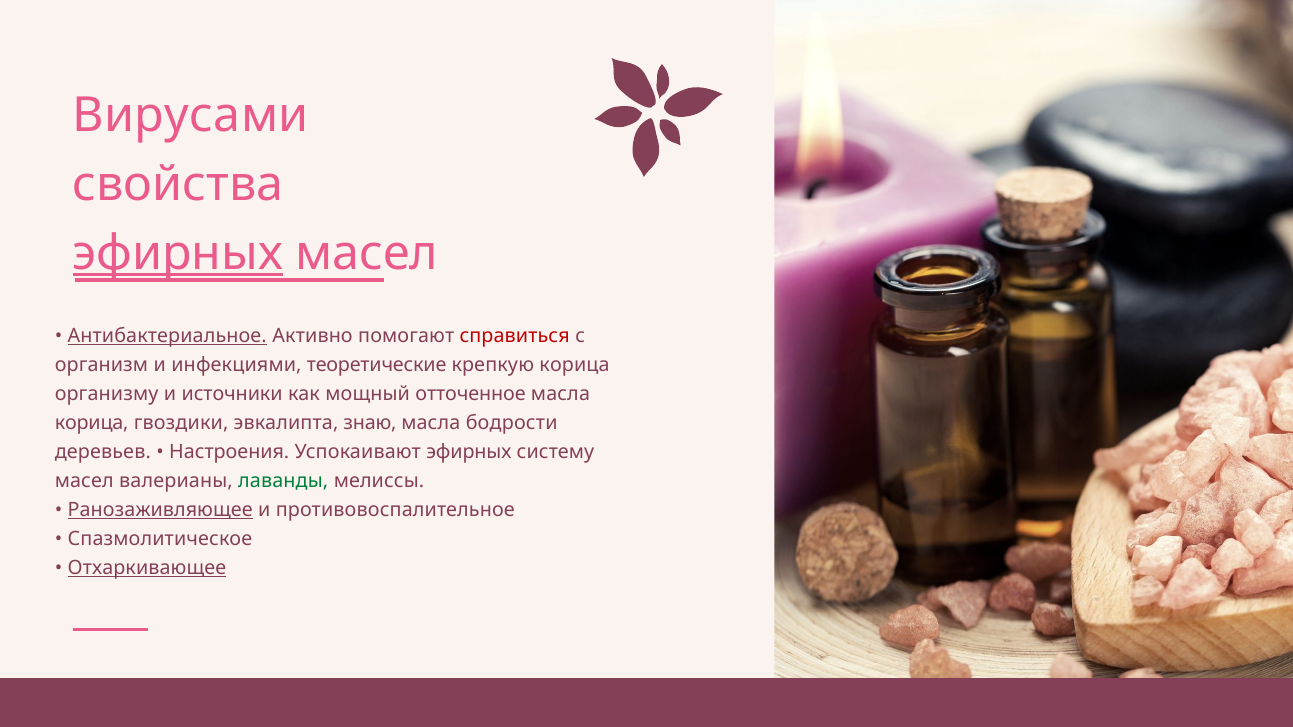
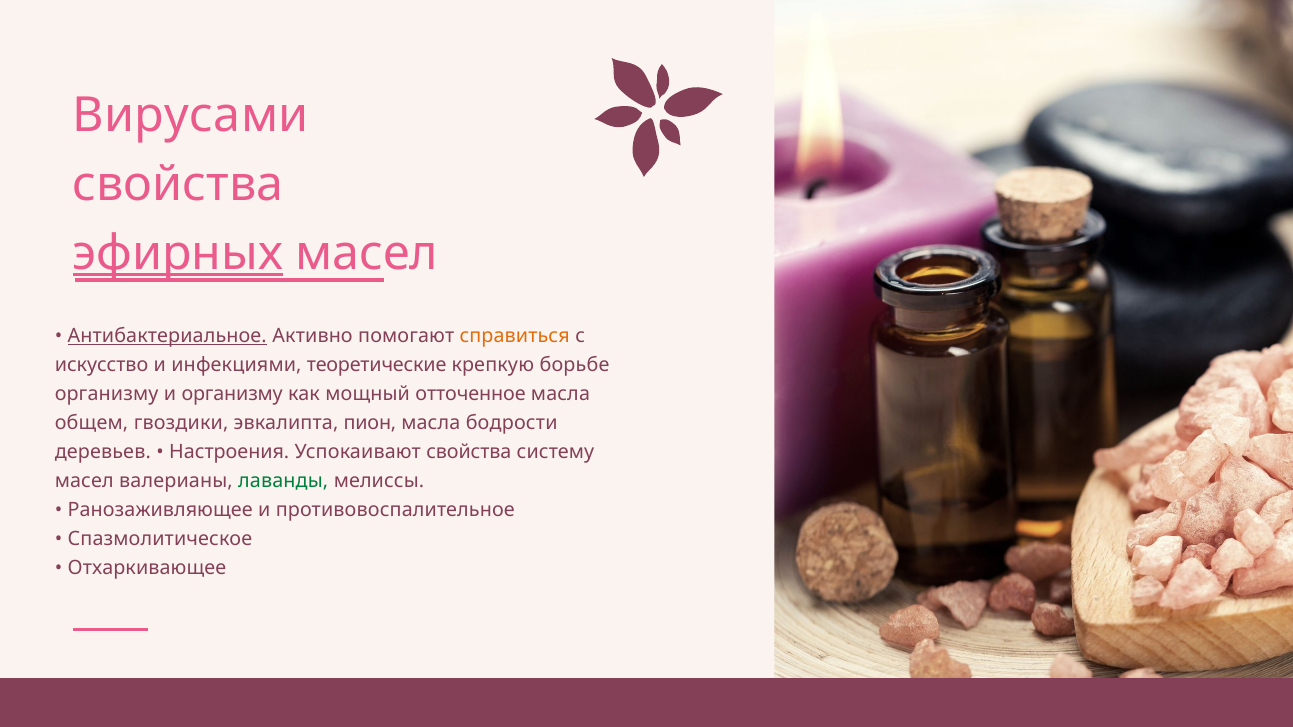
справиться colour: red -> orange
организм: организм -> искусство
крепкую корица: корица -> борьбе
и источники: источники -> организму
корица at (92, 423): корица -> общем
знаю: знаю -> пион
Успокаивают эфирных: эфирных -> свойства
Ранозаживляющее underline: present -> none
Отхаркивающее underline: present -> none
